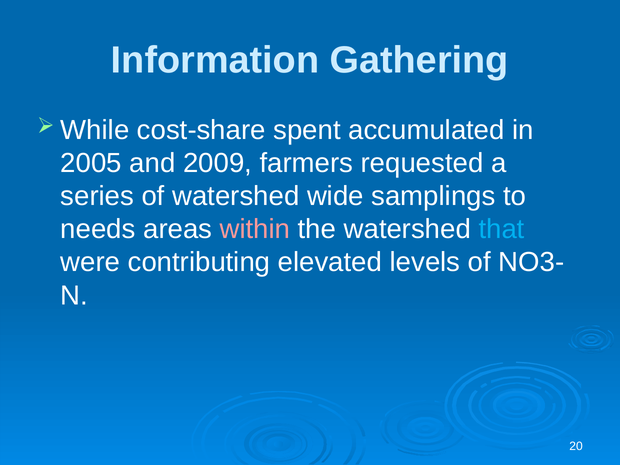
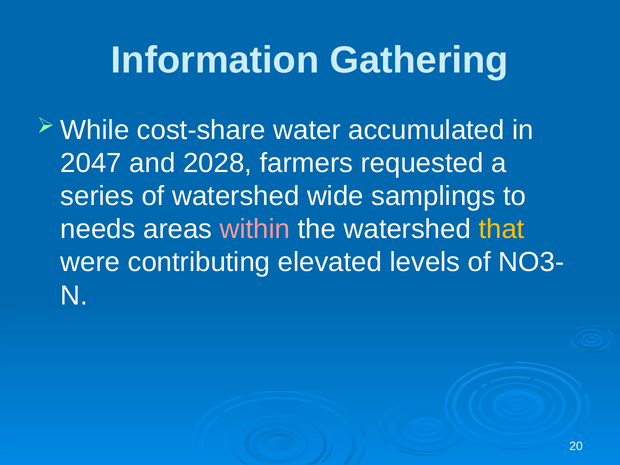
spent: spent -> water
2005: 2005 -> 2047
2009: 2009 -> 2028
that colour: light blue -> yellow
